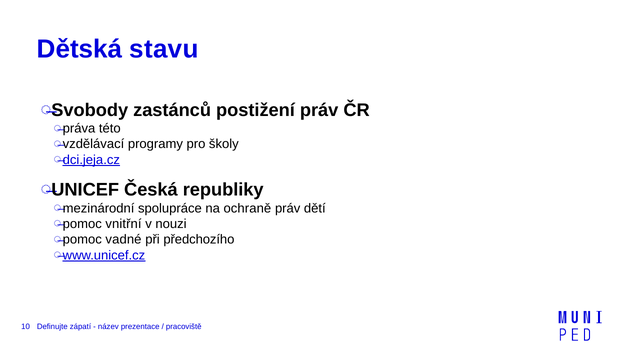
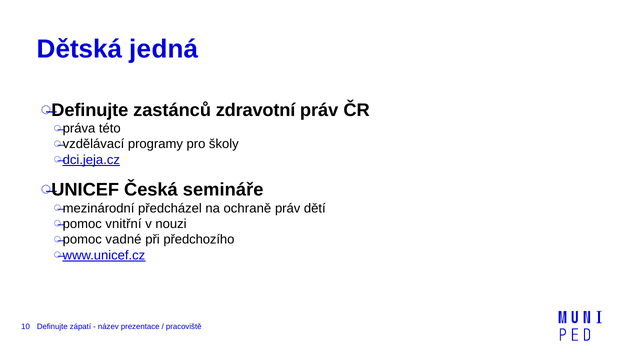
stavu: stavu -> jedná
Svobody at (90, 110): Svobody -> Definujte
postižení: postižení -> zdravotní
republiky: republiky -> semináře
spolupráce: spolupráce -> předcházel
